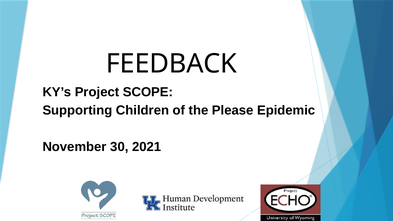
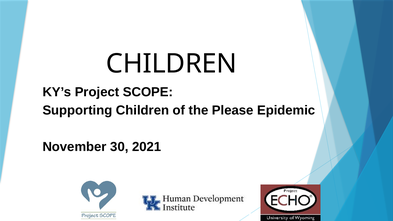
FEEDBACK at (171, 64): FEEDBACK -> CHILDREN
